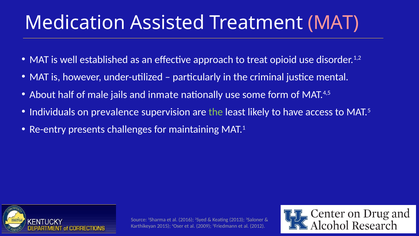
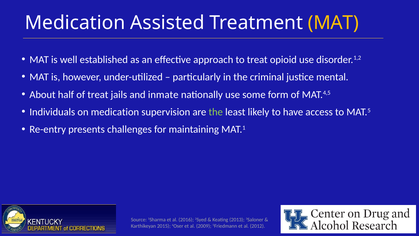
MAT at (333, 23) colour: pink -> yellow
of male: male -> treat
on prevalence: prevalence -> medication
